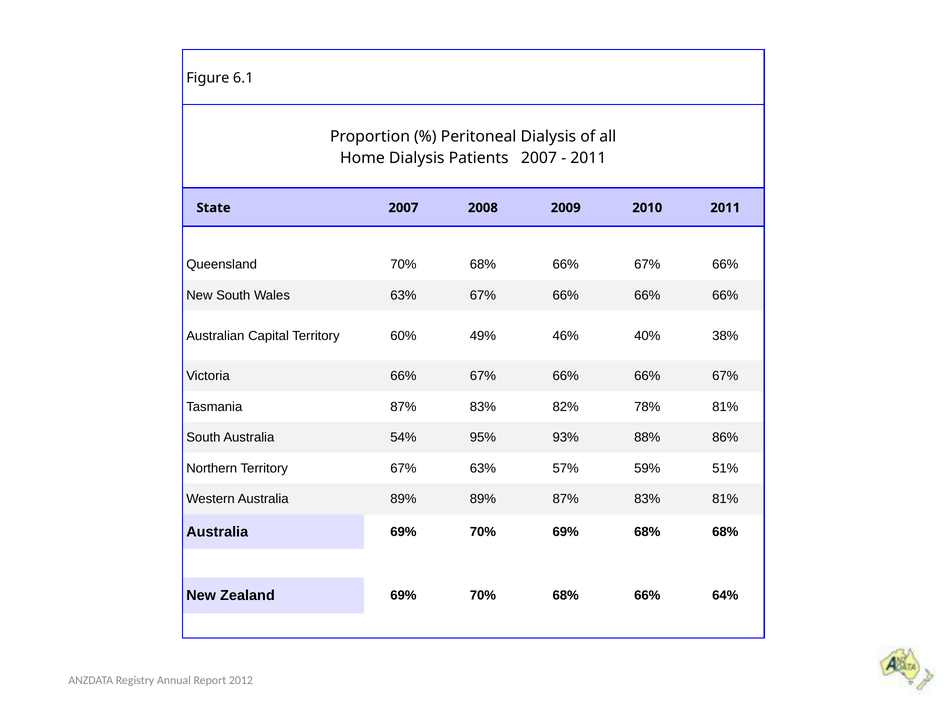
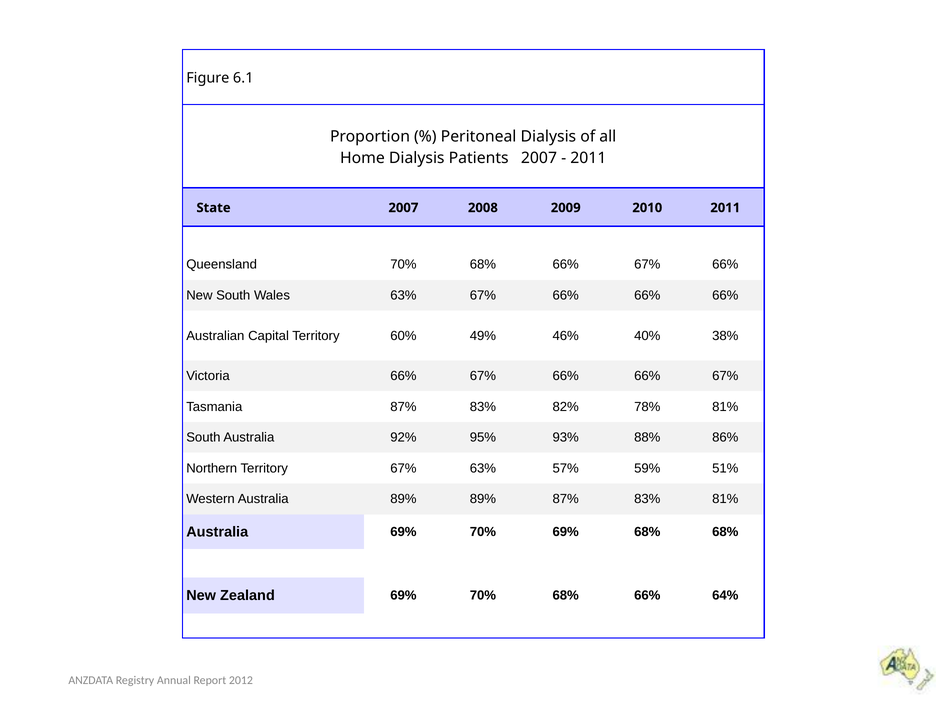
54%: 54% -> 92%
